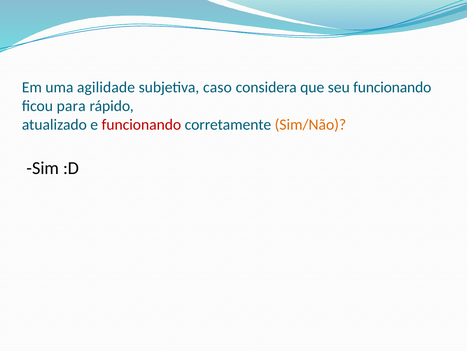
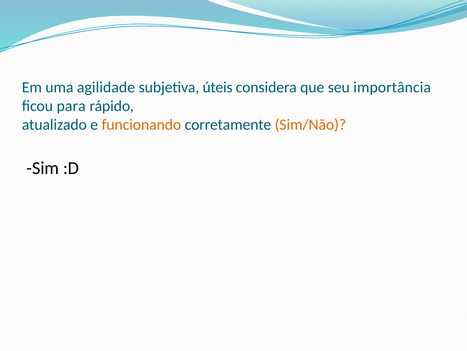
caso: caso -> úteis
seu funcionando: funcionando -> importância
funcionando at (141, 124) colour: red -> orange
